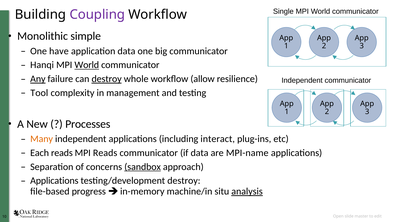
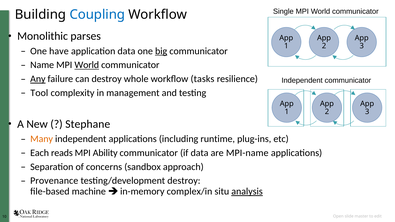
Coupling colour: purple -> blue
simple: simple -> parses
big underline: none -> present
Hanqi: Hanqi -> Name
destroy at (107, 79) underline: present -> none
allow: allow -> tasks
Processes: Processes -> Stephane
interact: interact -> runtime
MPI Reads: Reads -> Ability
sandbox underline: present -> none
Applications at (54, 181): Applications -> Provenance
progress: progress -> machine
machine/in: machine/in -> complex/in
